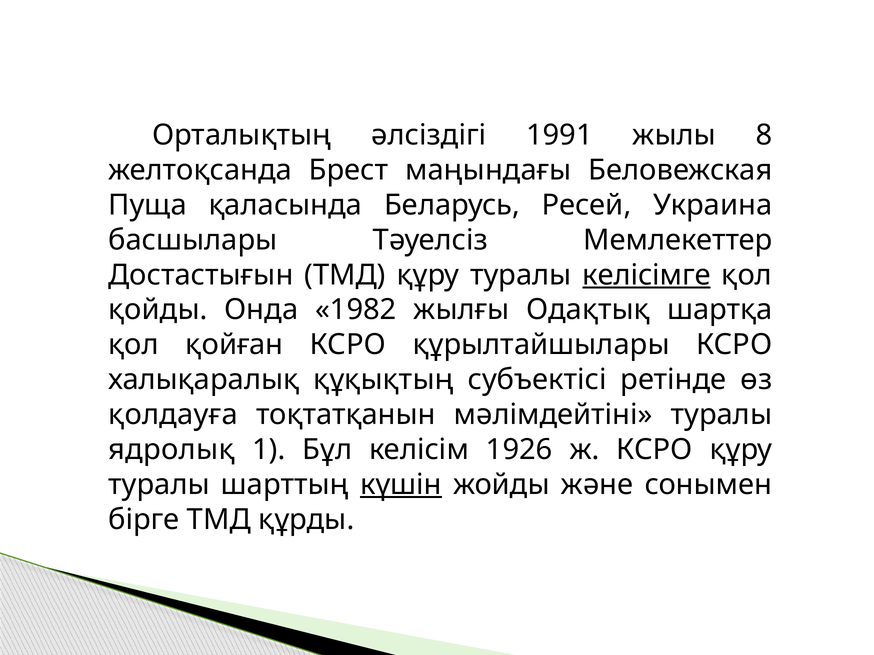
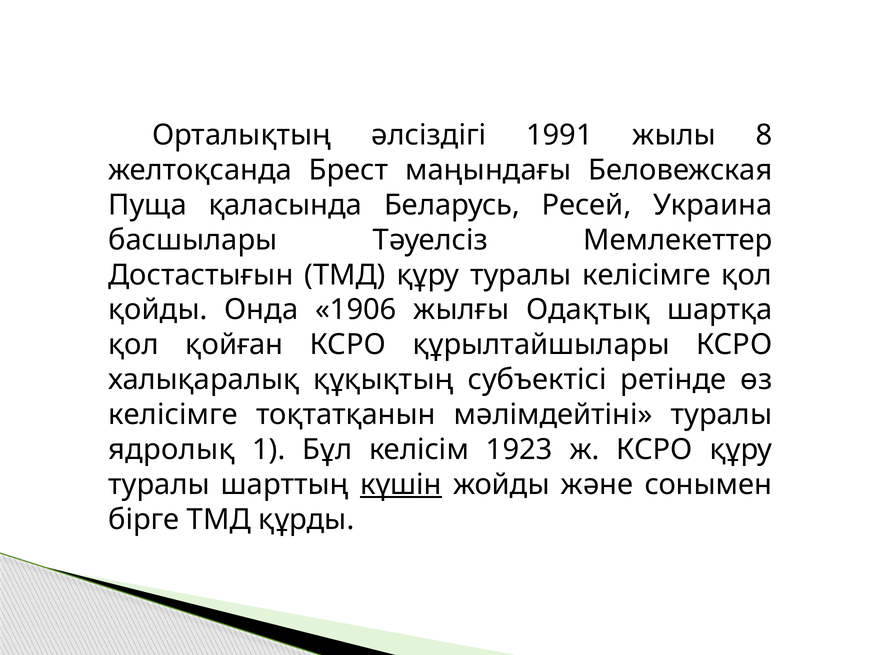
келісімге at (647, 275) underline: present -> none
1982: 1982 -> 1906
қолдауға at (173, 415): қолдауға -> келісімге
1926: 1926 -> 1923
